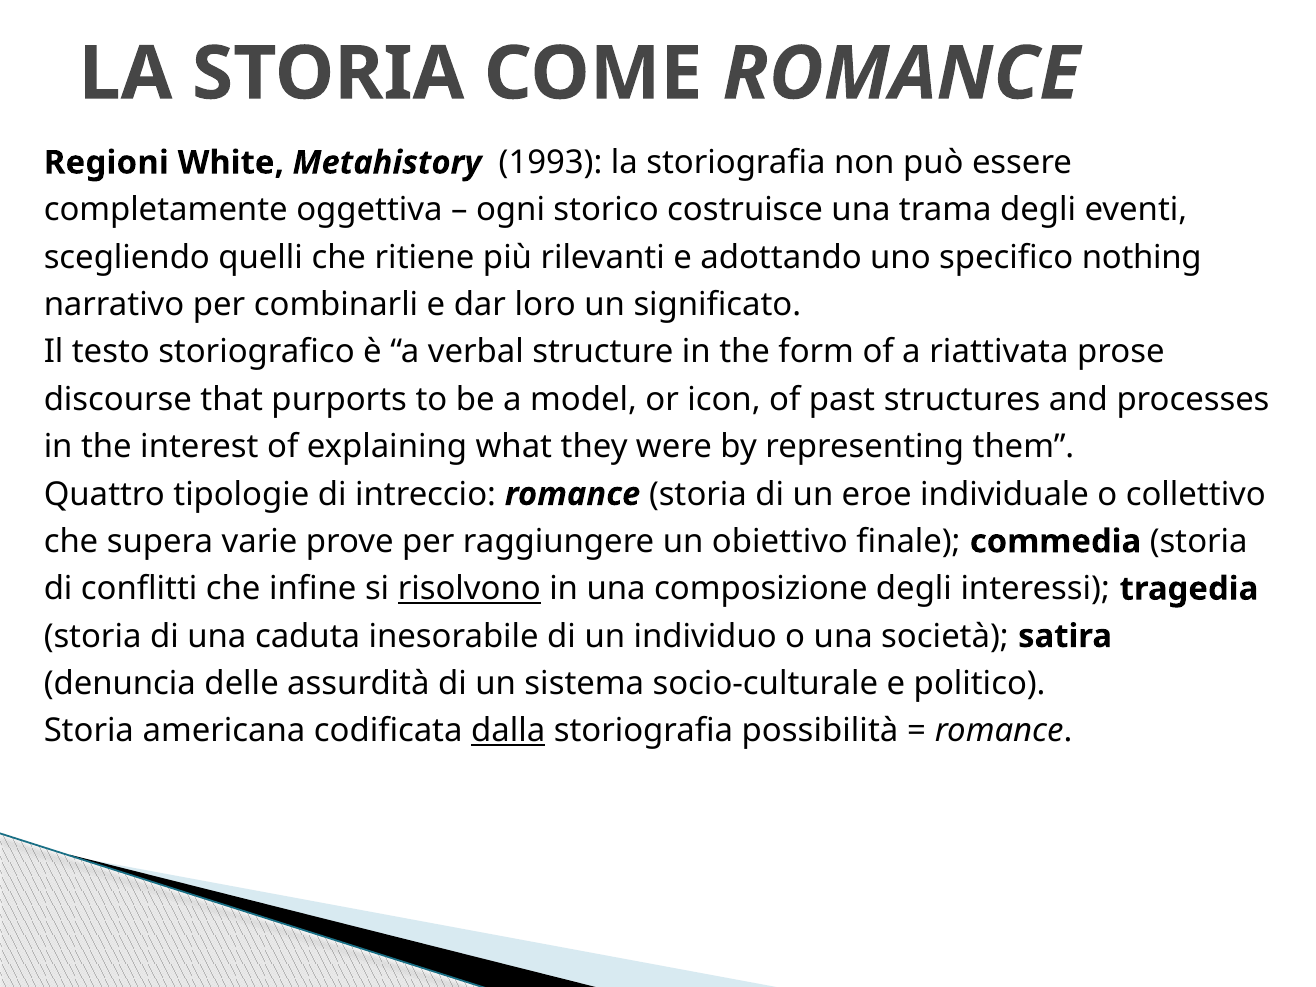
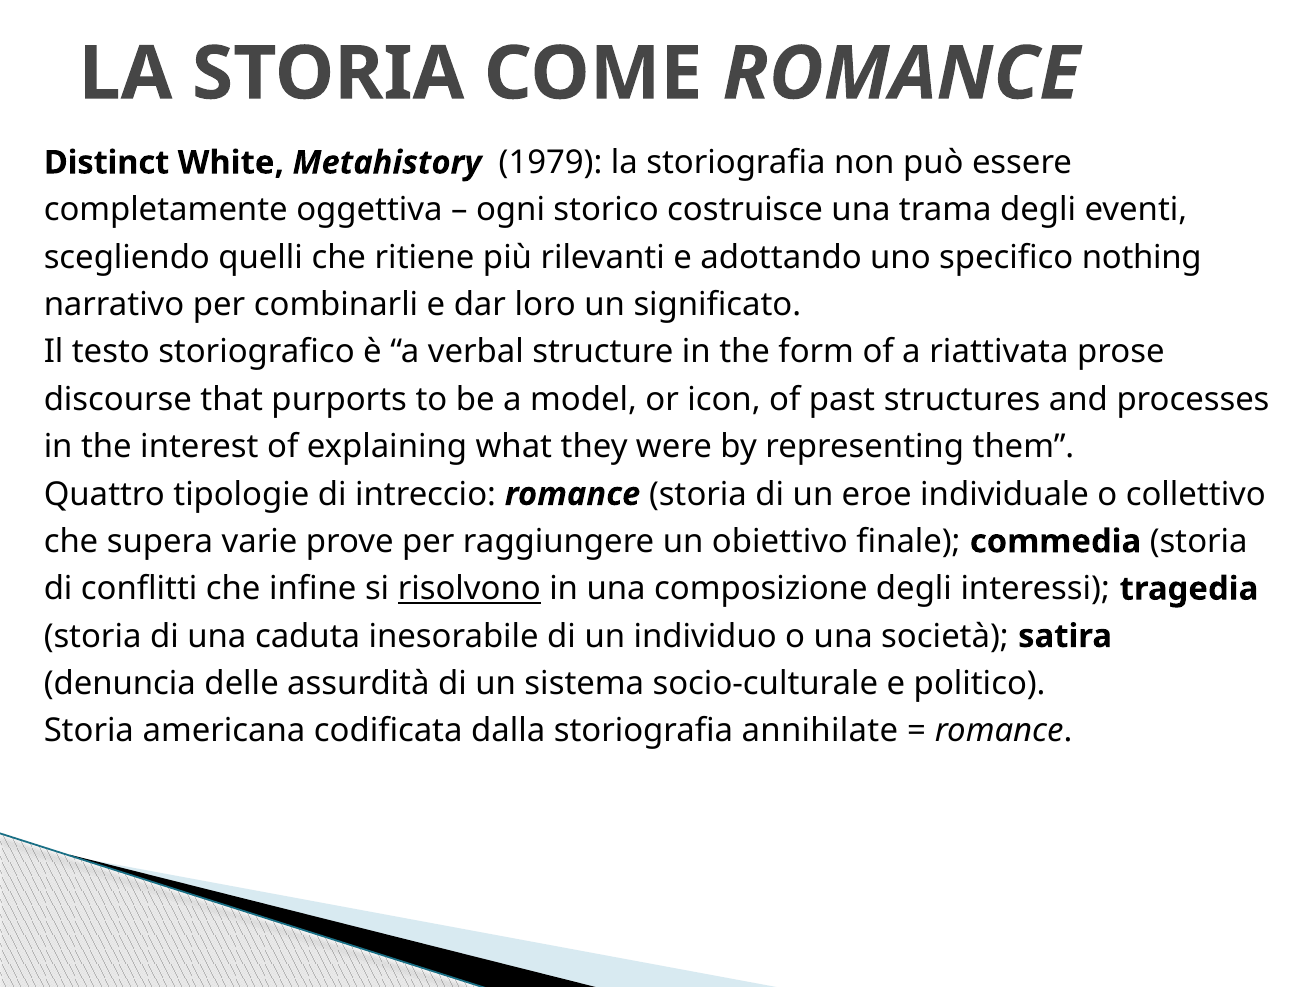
Regioni: Regioni -> Distinct
1993: 1993 -> 1979
dalla underline: present -> none
possibilità: possibilità -> annihilate
